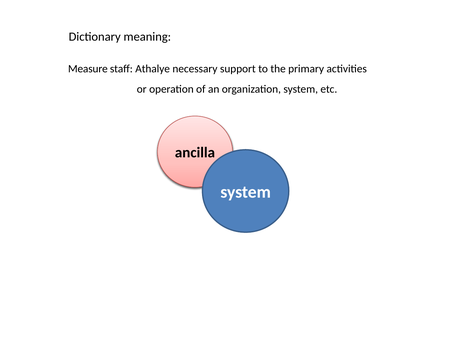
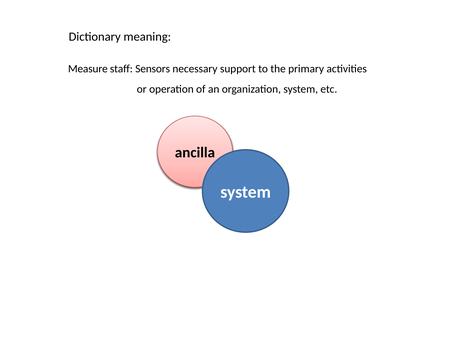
Athalye: Athalye -> Sensors
